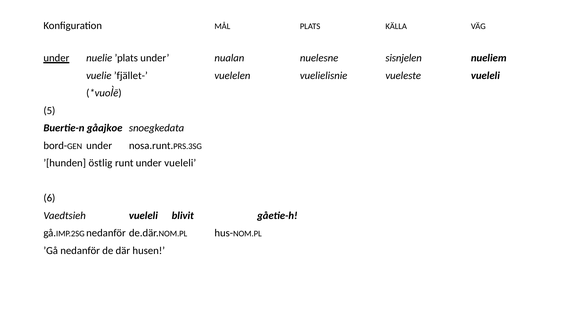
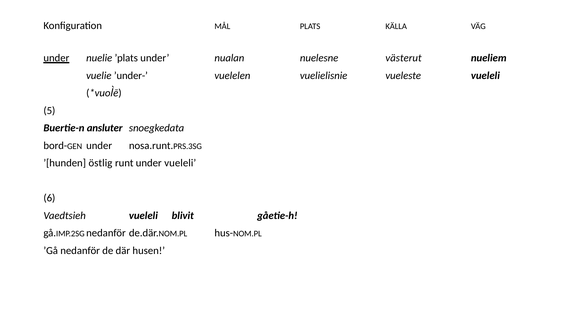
sisnjelen: sisnjelen -> västerut
’fjället-: ’fjället- -> ’under-
gåajkoe: gåajkoe -> ansluter
